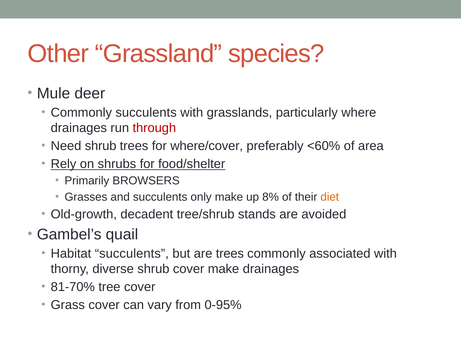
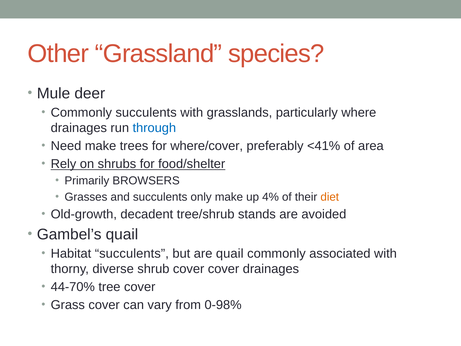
through colour: red -> blue
Need shrub: shrub -> make
<60%: <60% -> <41%
8%: 8% -> 4%
are trees: trees -> quail
cover make: make -> cover
81-70%: 81-70% -> 44-70%
0-95%: 0-95% -> 0-98%
